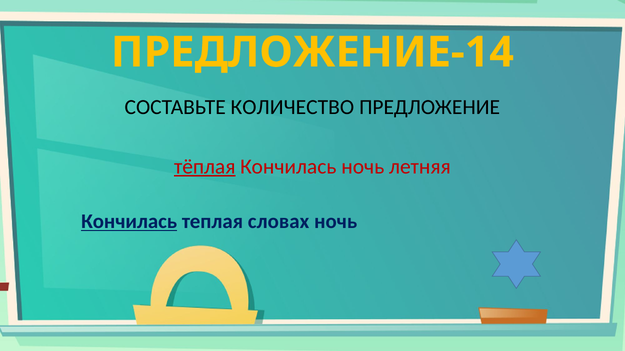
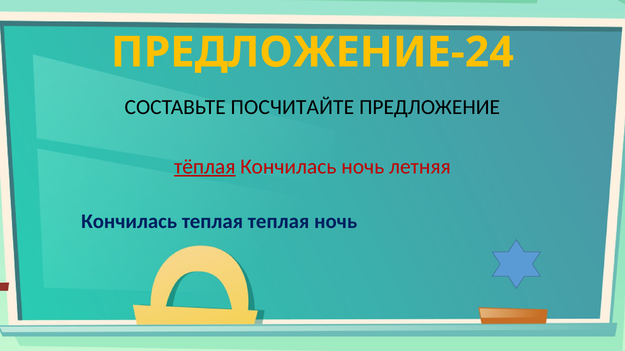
ПРЕДЛОЖЕНИЕ-14: ПРЕДЛОЖЕНИЕ-14 -> ПРЕДЛОЖЕНИЕ-24
КОЛИЧЕСТВО: КОЛИЧЕСТВО -> ПОСЧИТАЙТЕ
Кончилась at (129, 222) underline: present -> none
теплая словах: словах -> теплая
